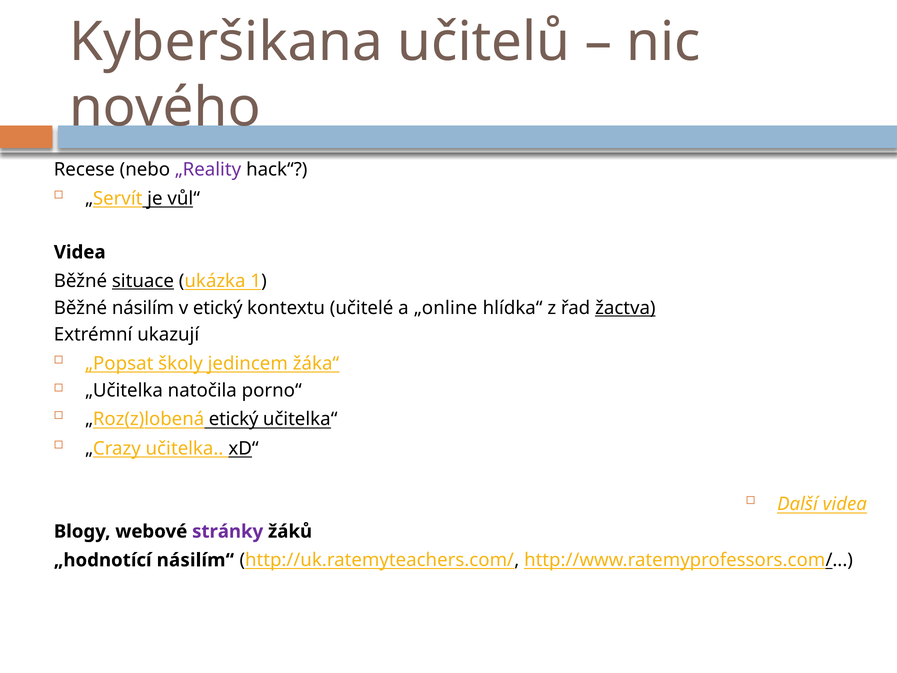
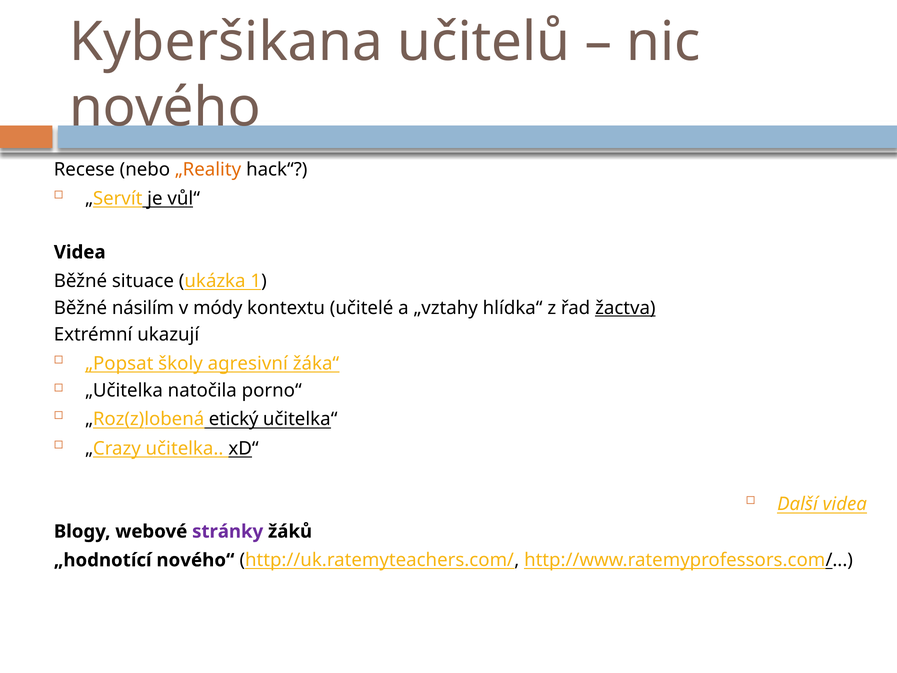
„Reality colour: purple -> orange
situace underline: present -> none
v etický: etický -> módy
„online: „online -> „vztahy
jedincem: jedincem -> agresivní
násilím“: násilím“ -> nového“
